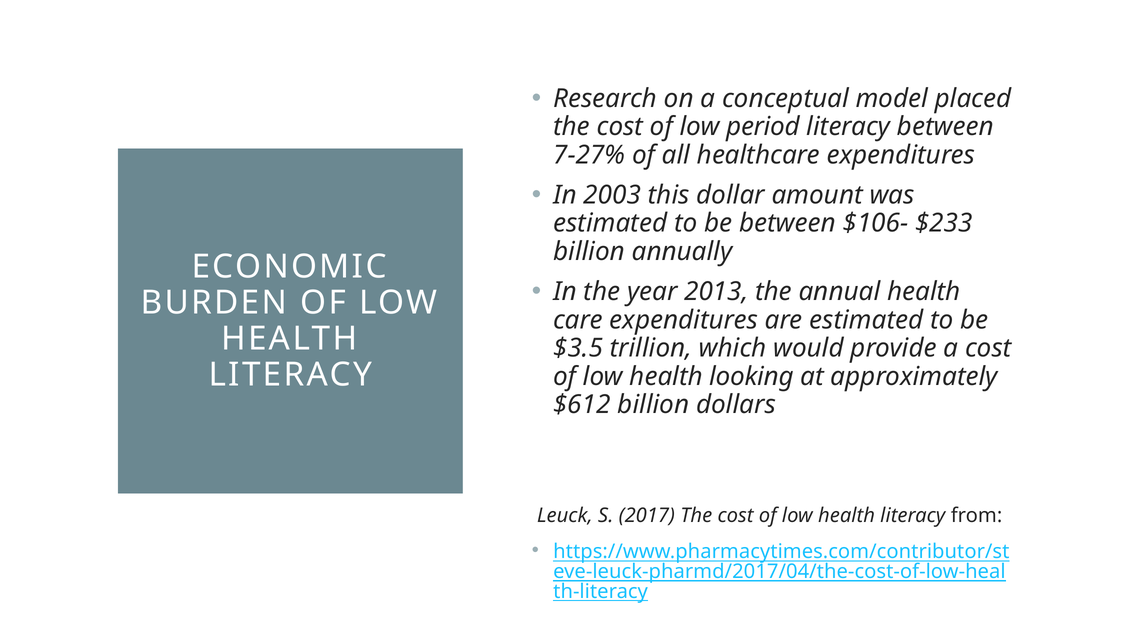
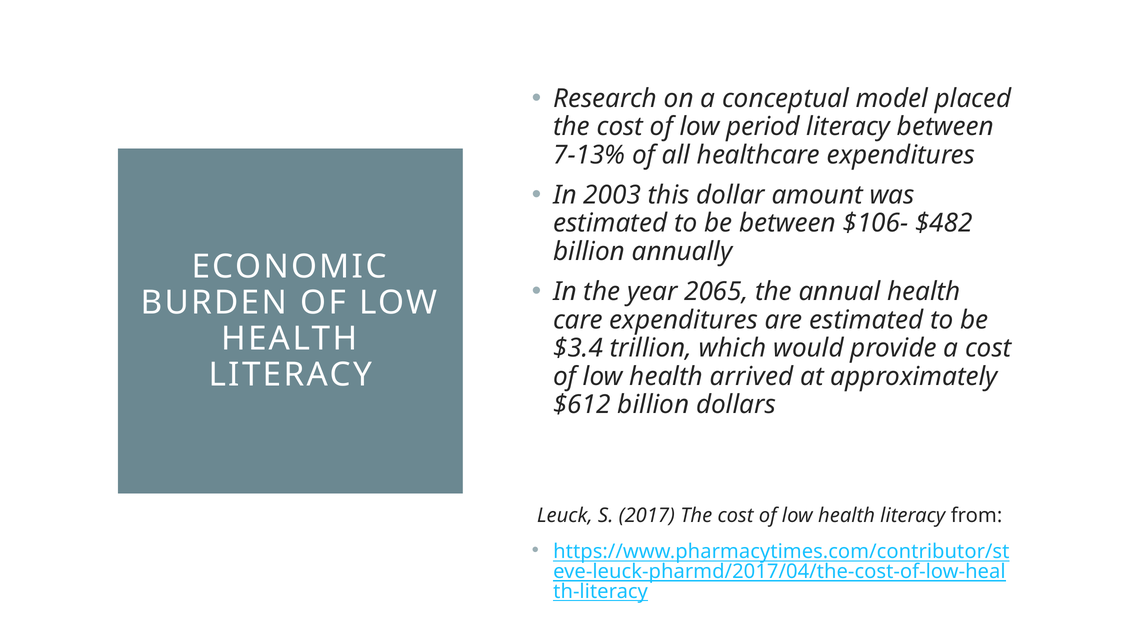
7-27%: 7-27% -> 7-13%
$233: $233 -> $482
2013: 2013 -> 2065
$3.5: $3.5 -> $3.4
looking: looking -> arrived
